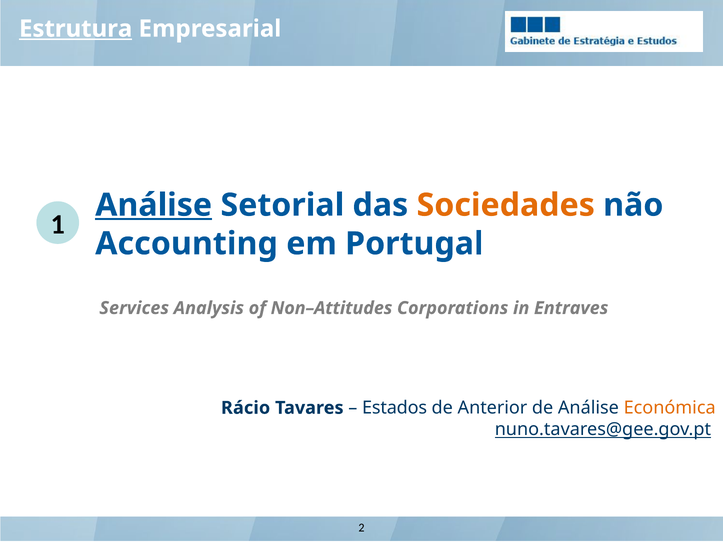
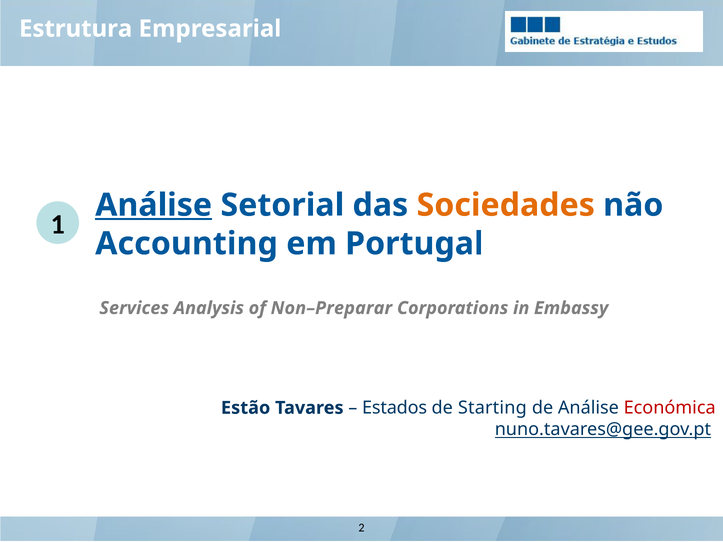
Estrutura underline: present -> none
Non–Attitudes: Non–Attitudes -> Non–Preparar
Entraves: Entraves -> Embassy
Rácio: Rácio -> Estão
Anterior: Anterior -> Starting
Económica colour: orange -> red
